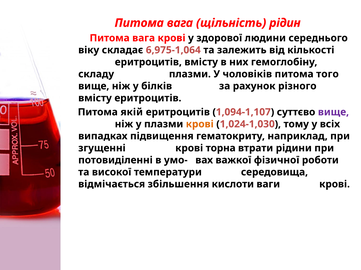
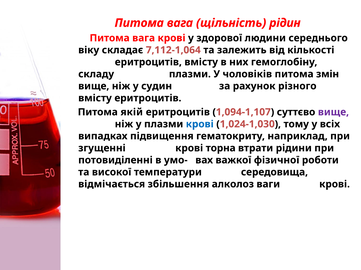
6,975-1,064: 6,975-1,064 -> 7,112-1,064
того: того -> змін
білків: білків -> судин
крові at (200, 124) colour: orange -> blue
кислоти: кислоти -> алколоз
